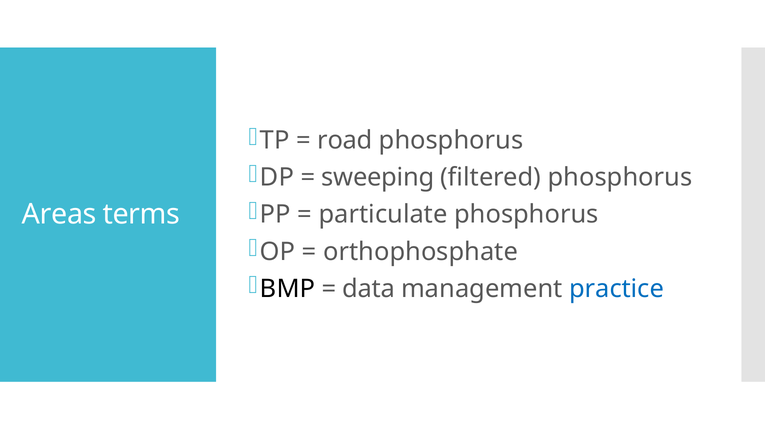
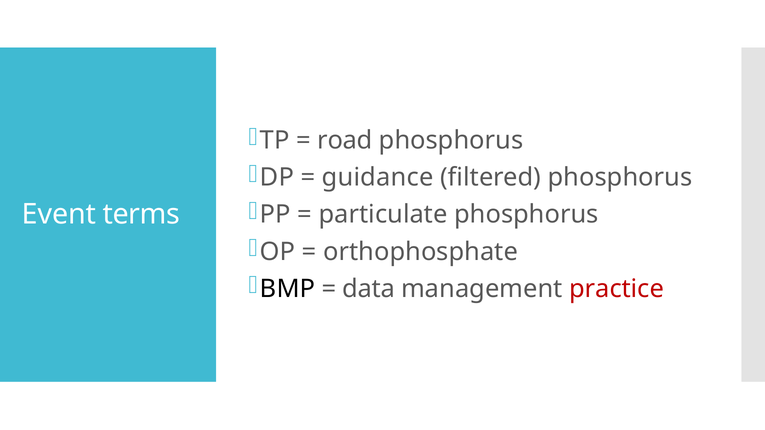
sweeping: sweeping -> guidance
Areas: Areas -> Event
practice colour: blue -> red
